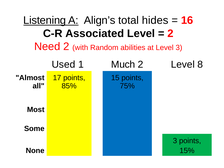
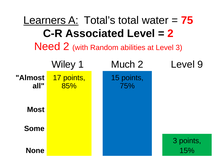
Listening: Listening -> Learners
Align’s: Align’s -> Total’s
hides: hides -> water
16: 16 -> 75
Used: Used -> Wiley
8: 8 -> 9
